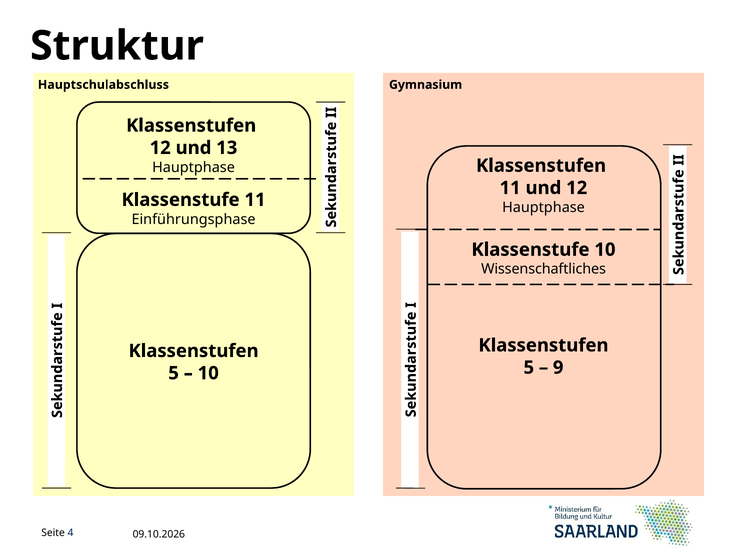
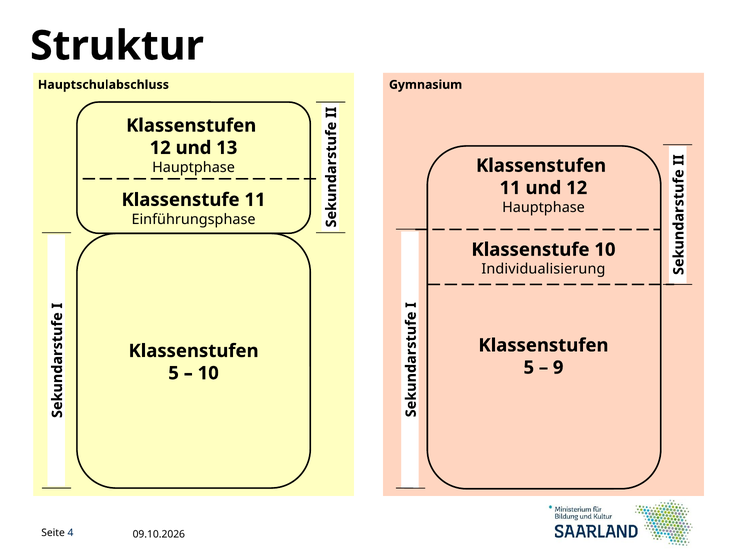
Wissenschaftliches: Wissenschaftliches -> Individualisierung
